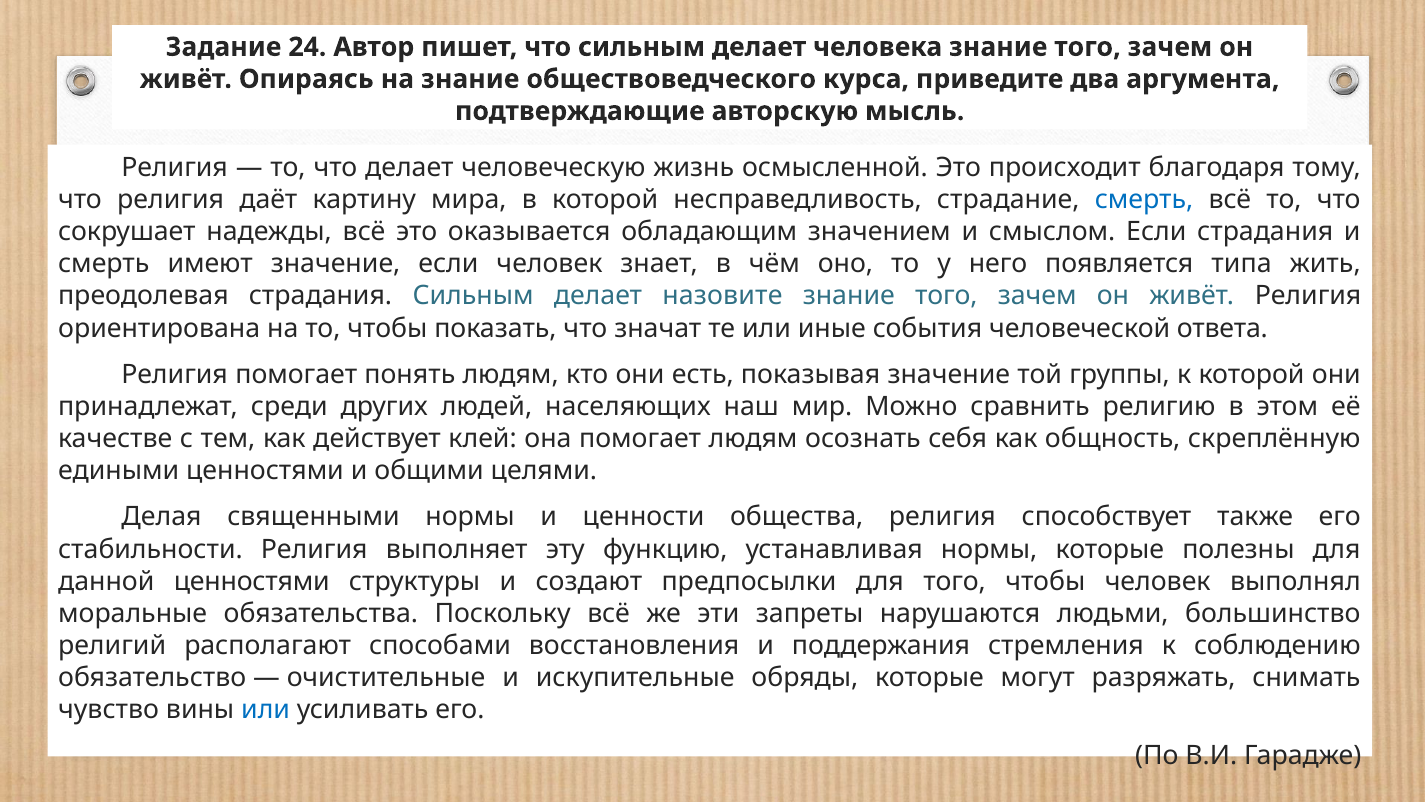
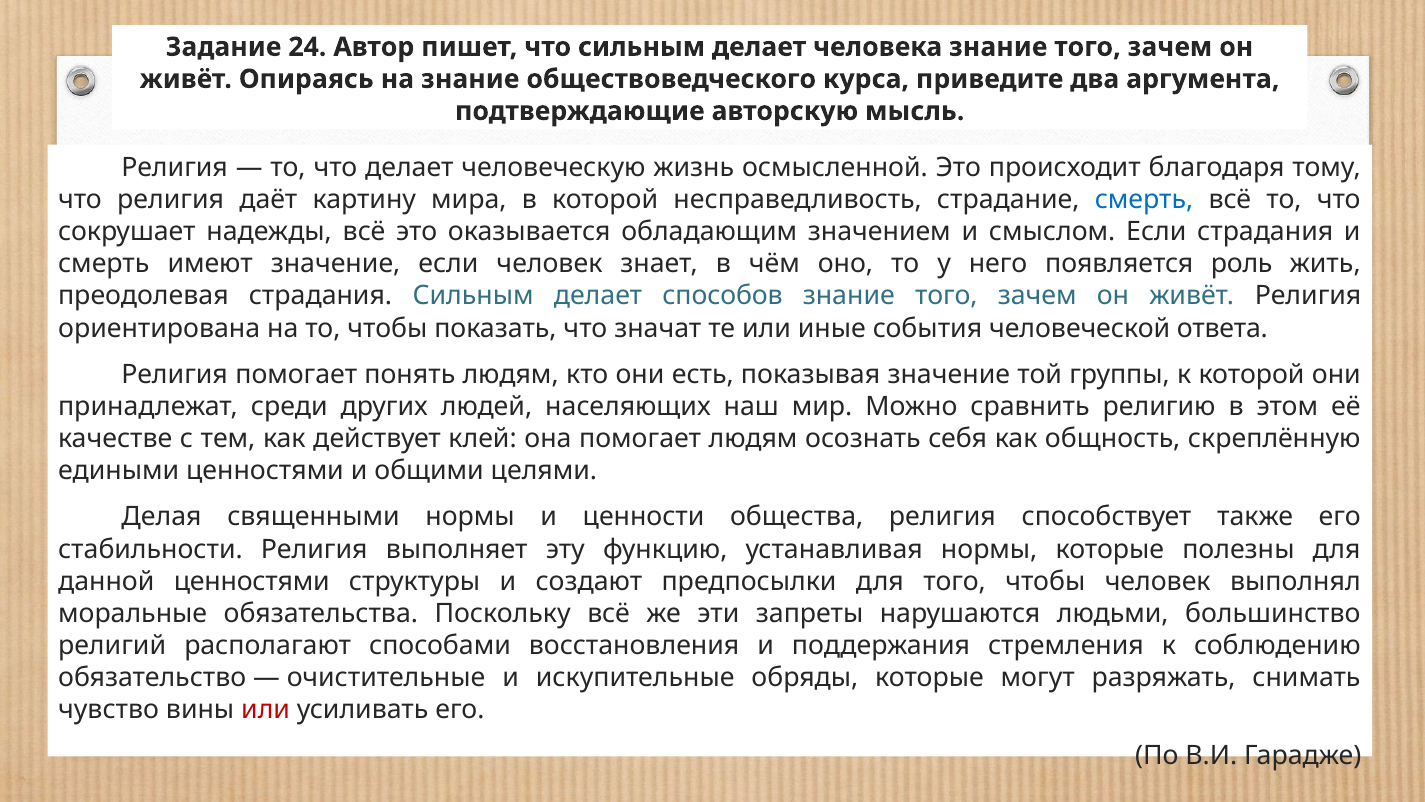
типа: типа -> роль
назовите: назовите -> способов
или at (266, 709) colour: blue -> red
